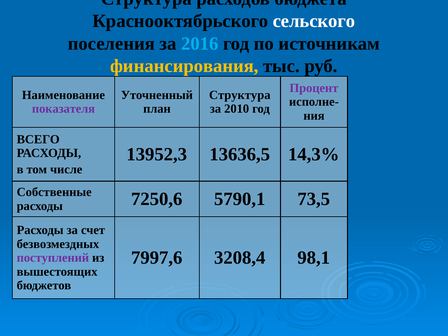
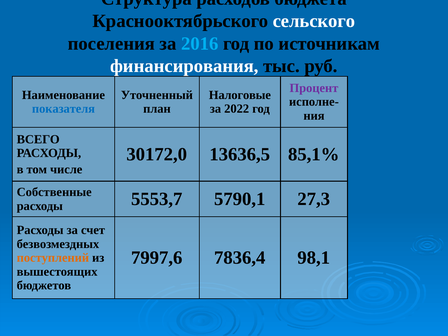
финансирования colour: yellow -> white
Структура at (240, 95): Структура -> Налоговые
показателя colour: purple -> blue
2010: 2010 -> 2022
13952,3: 13952,3 -> 30172,0
14,3%: 14,3% -> 85,1%
7250,6: 7250,6 -> 5553,7
73,5: 73,5 -> 27,3
3208,4: 3208,4 -> 7836,4
поступлений colour: purple -> orange
